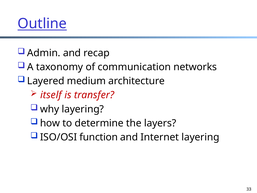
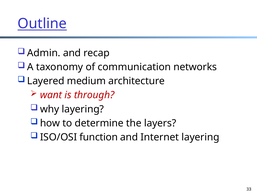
itself: itself -> want
transfer: transfer -> through
